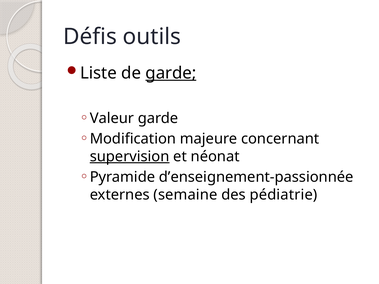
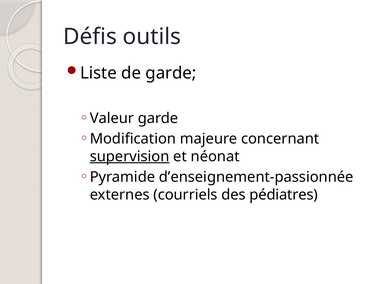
garde at (171, 73) underline: present -> none
semaine: semaine -> courriels
pédiatrie: pédiatrie -> pédiatres
